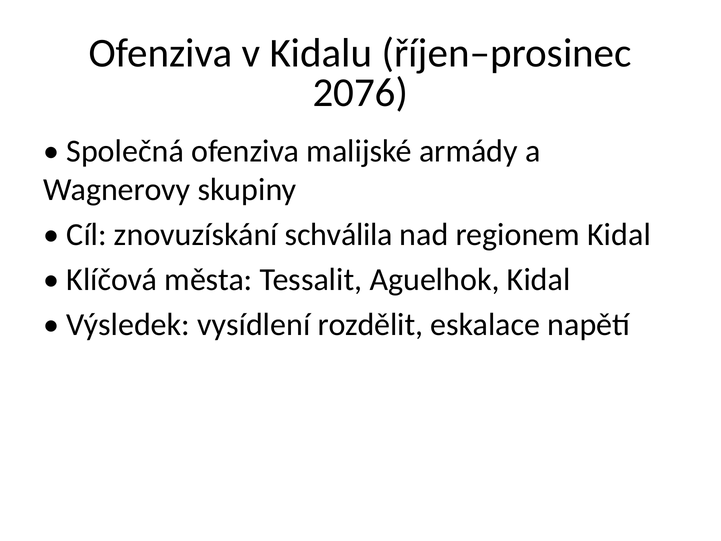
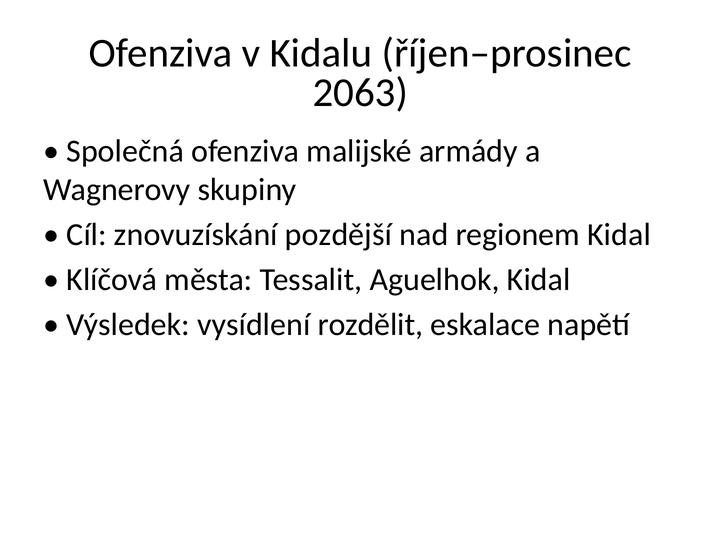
2076: 2076 -> 2063
schválila: schválila -> pozdější
